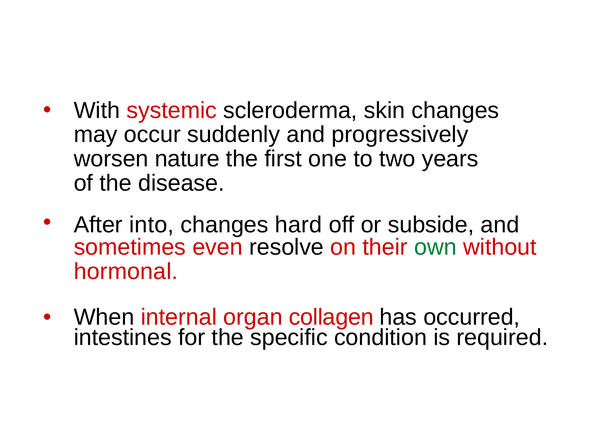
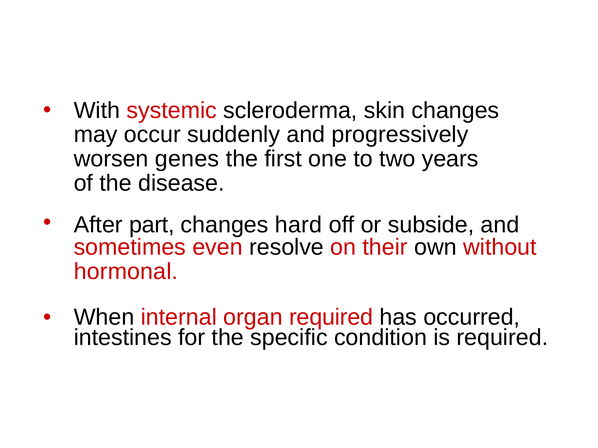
nature: nature -> genes
into: into -> part
own colour: green -> black
organ collagen: collagen -> required
